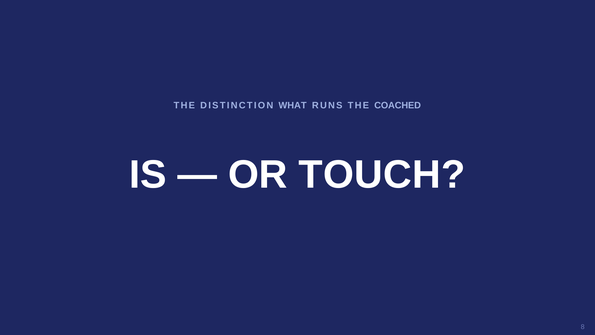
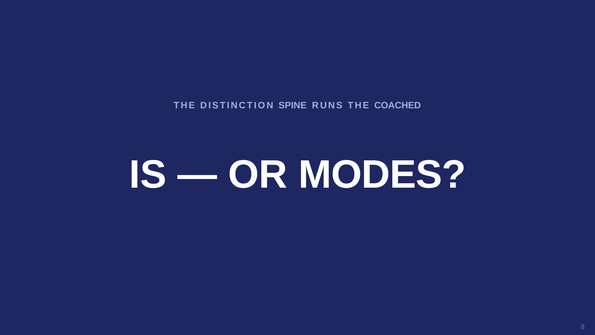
WHAT: WHAT -> SPINE
TOUCH: TOUCH -> MODES
